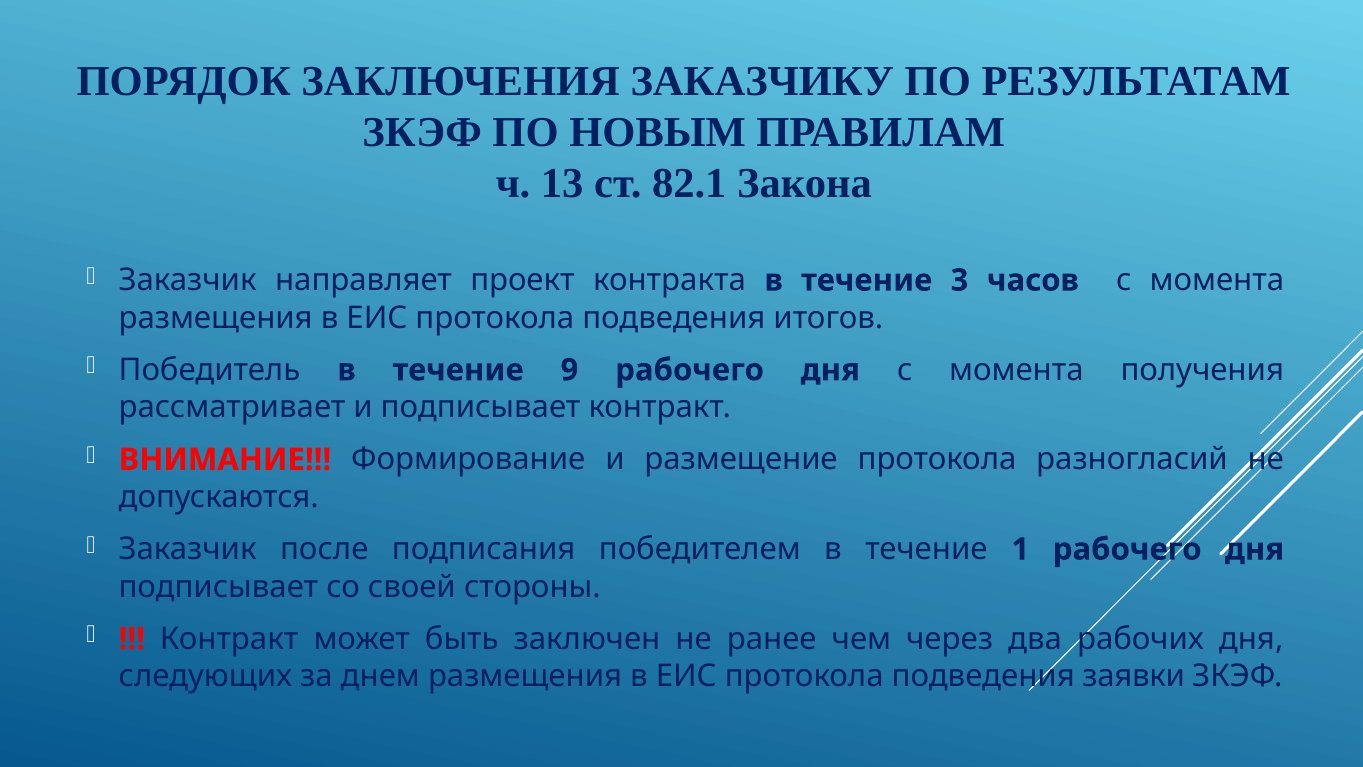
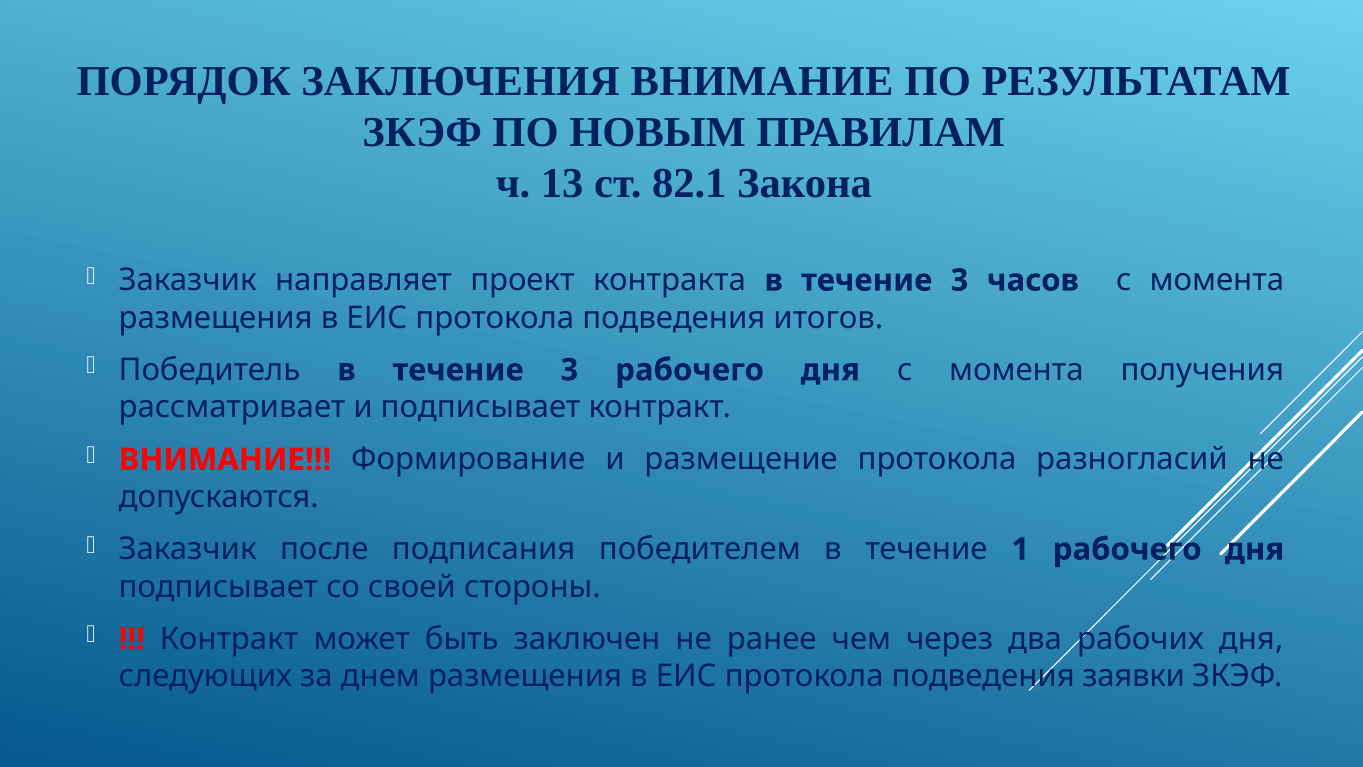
ЗАКЛЮЧЕНИЯ ЗАКАЗЧИКУ: ЗАКАЗЧИКУ -> ВНИМАНИЕ
Победитель в течение 9: 9 -> 3
